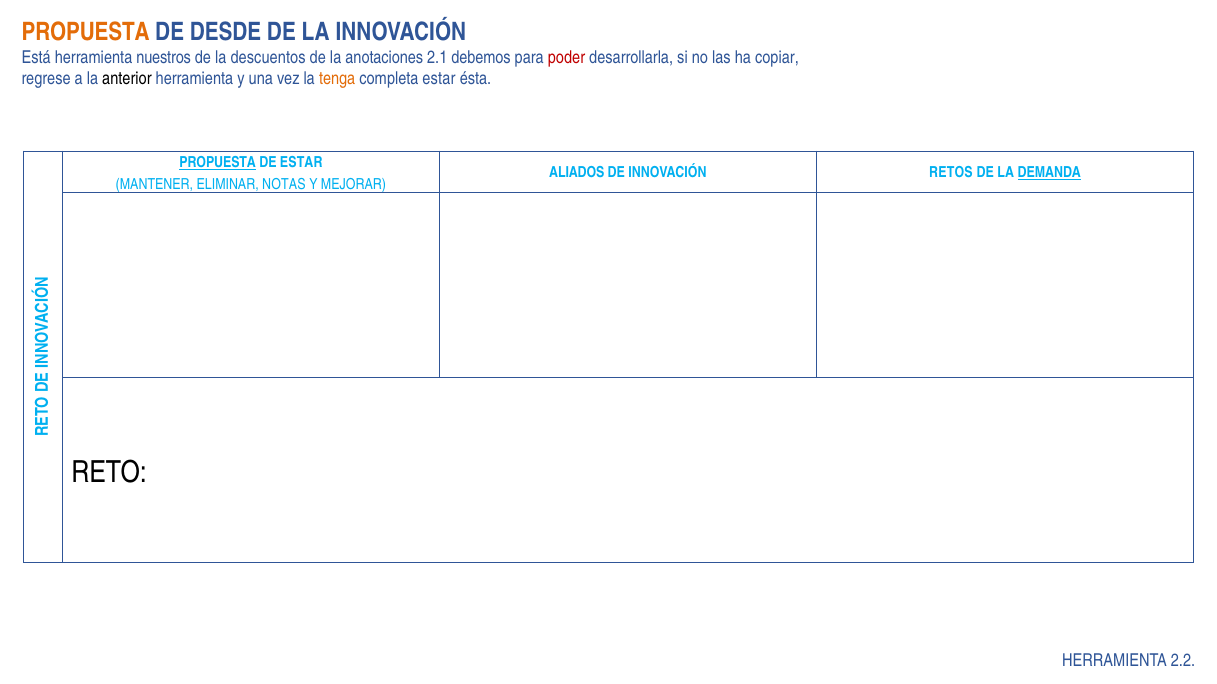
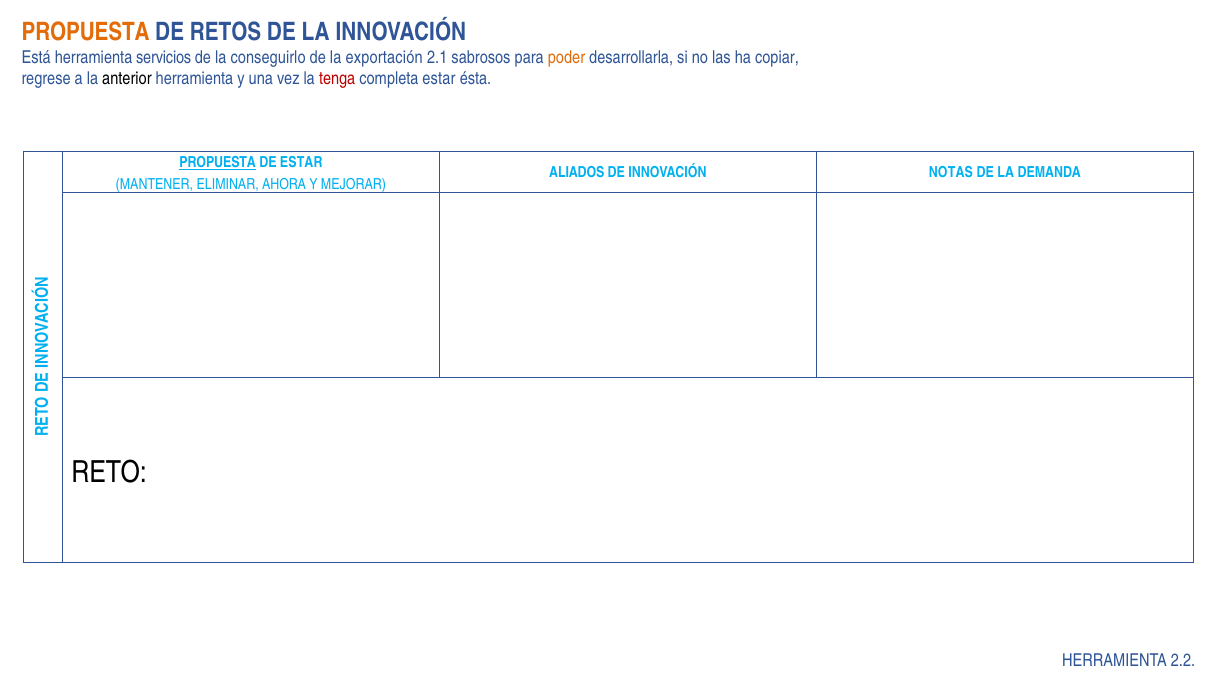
DESDE: DESDE -> RETOS
nuestros: nuestros -> servicios
descuentos: descuentos -> conseguirlo
anotaciones: anotaciones -> exportación
debemos: debemos -> sabrosos
poder colour: red -> orange
tenga colour: orange -> red
RETOS: RETOS -> NOTAS
DEMANDA underline: present -> none
NOTAS: NOTAS -> AHORA
